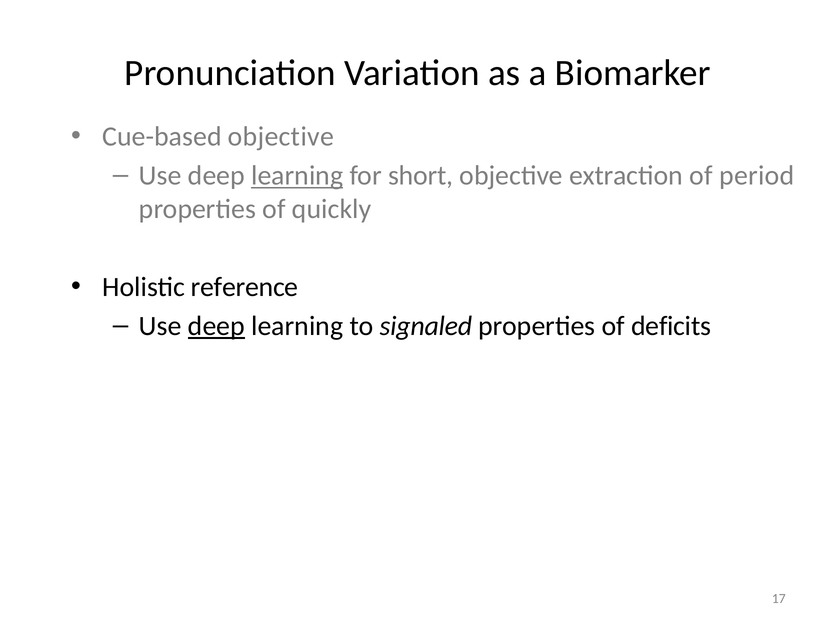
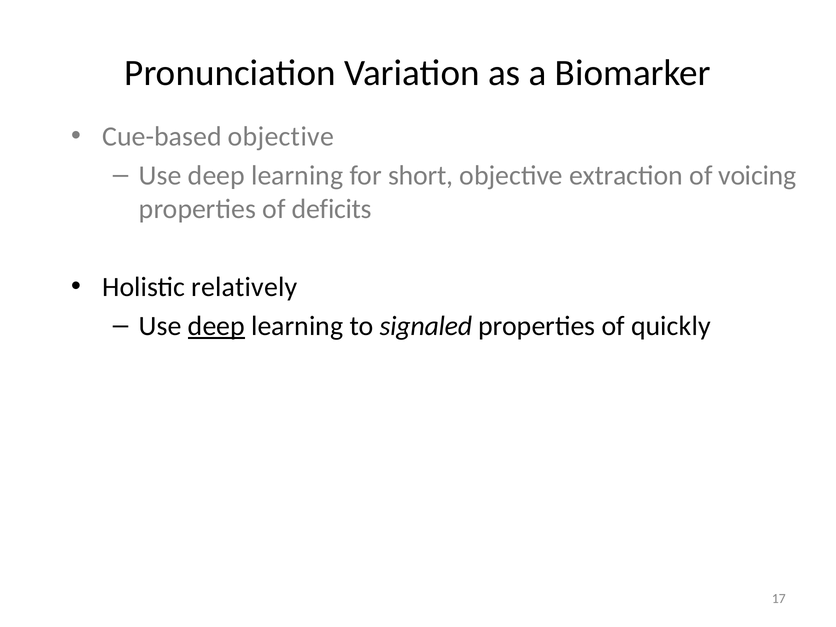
learning at (297, 176) underline: present -> none
period: period -> voicing
quickly: quickly -> deficits
reference: reference -> relatively
deficits: deficits -> quickly
